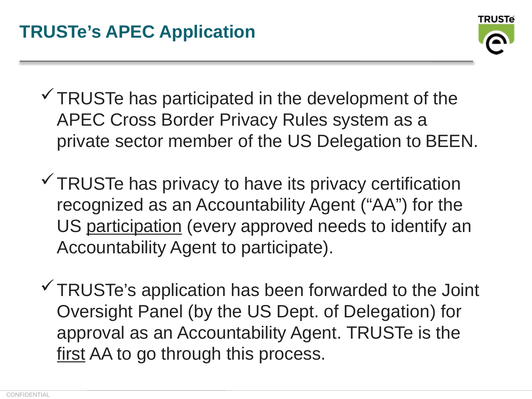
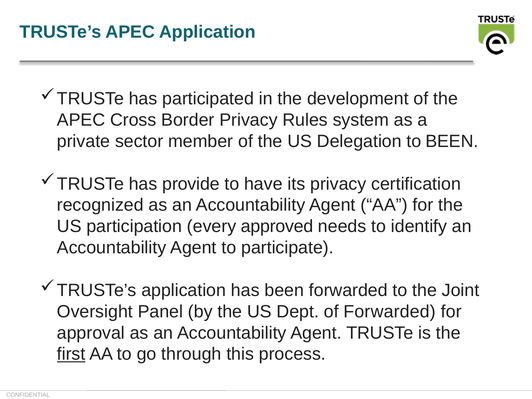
has privacy: privacy -> provide
participation underline: present -> none
of Delegation: Delegation -> Forwarded
